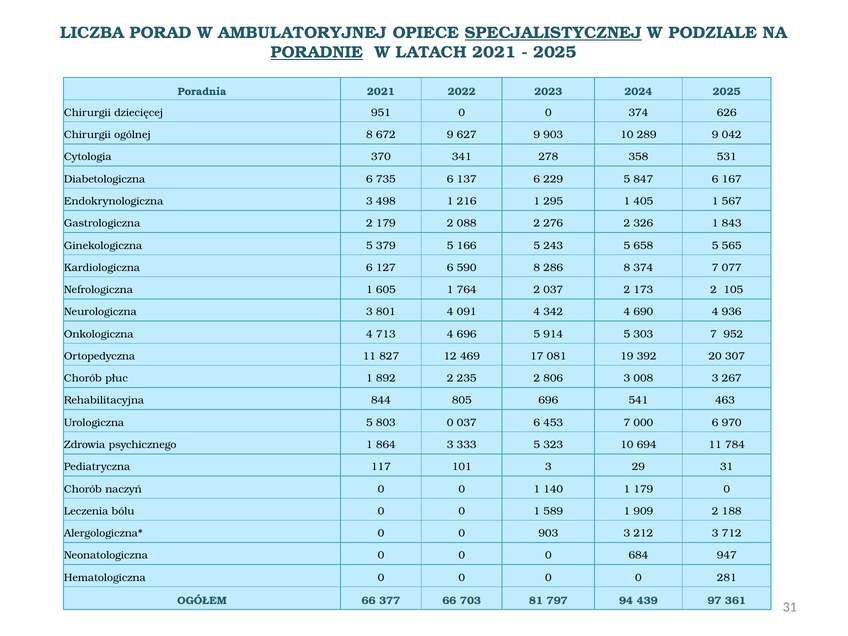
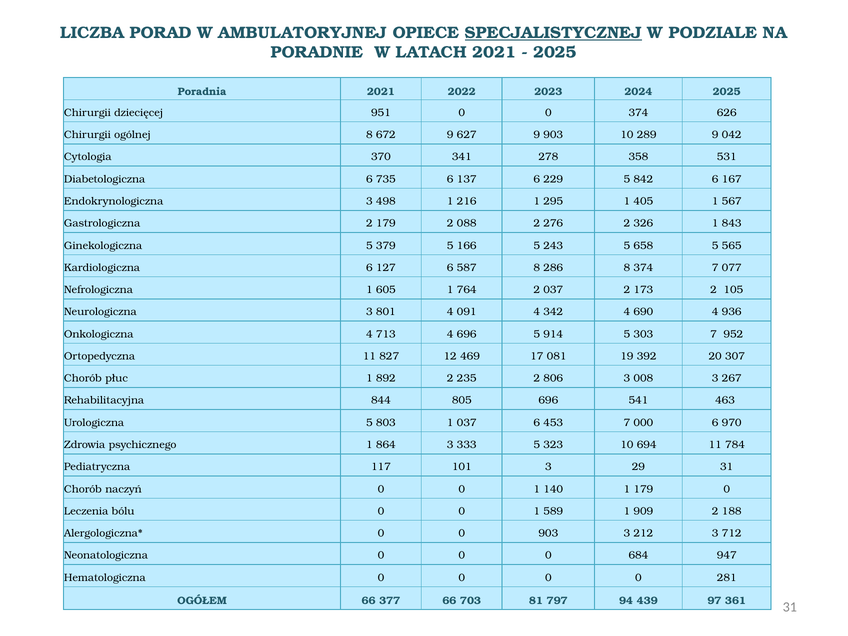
PORADNIE underline: present -> none
847: 847 -> 842
590: 590 -> 587
803 0: 0 -> 1
